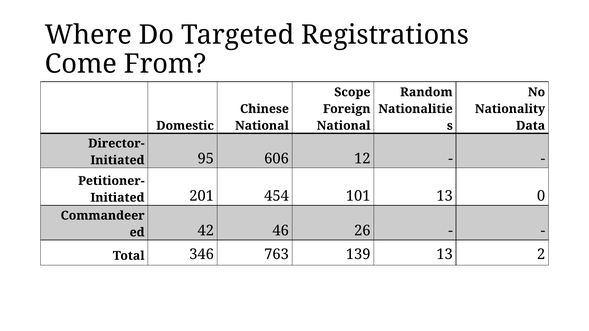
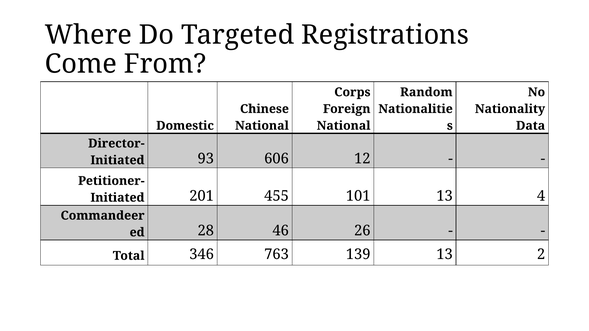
Scope: Scope -> Corps
95: 95 -> 93
454: 454 -> 455
0: 0 -> 4
42: 42 -> 28
